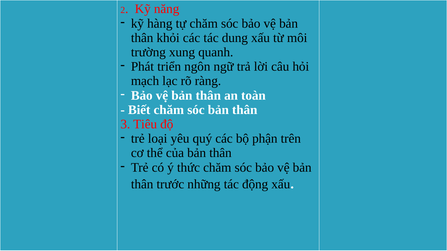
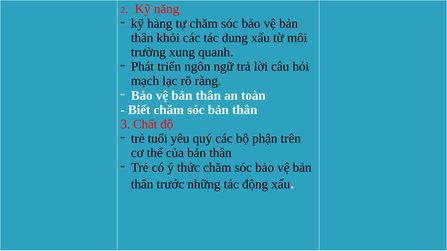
Tiêu: Tiêu -> Chất
loại: loại -> tuổi
